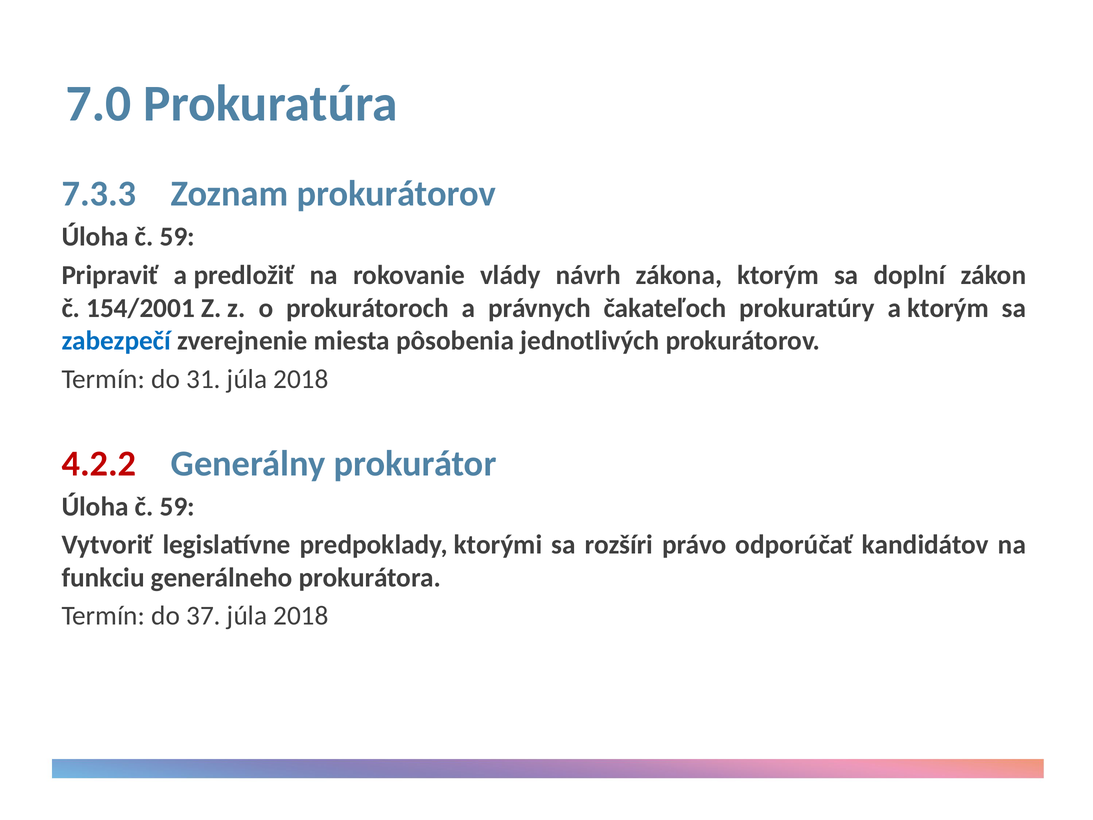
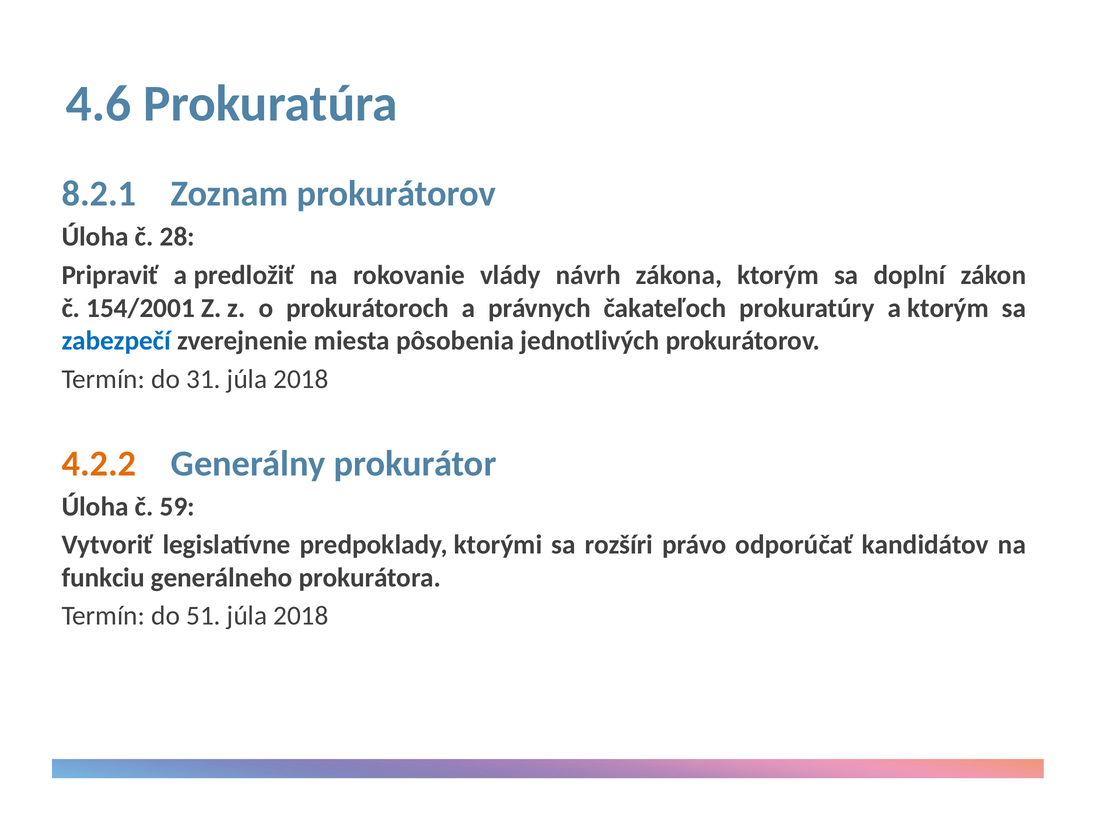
7.0: 7.0 -> 4.6
7.3.3: 7.3.3 -> 8.2.1
59 at (177, 237): 59 -> 28
4.2.2 colour: red -> orange
37: 37 -> 51
